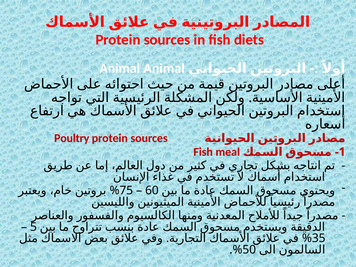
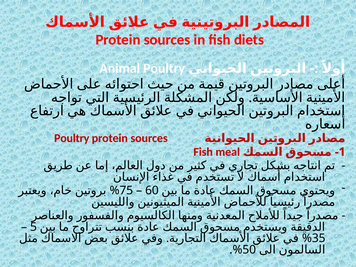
Animal Animal: Animal -> Poultry
